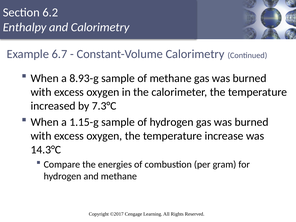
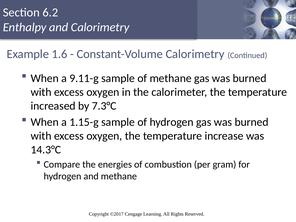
6.7: 6.7 -> 1.6
8.93-g: 8.93-g -> 9.11-g
